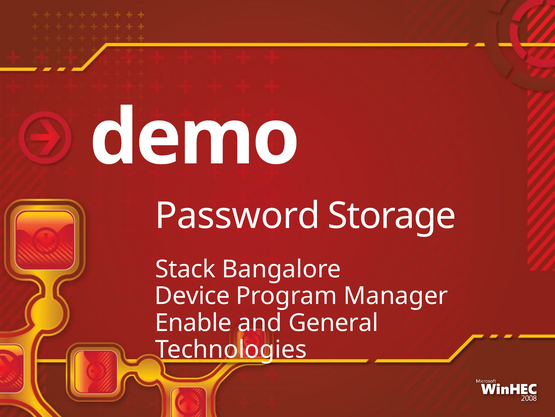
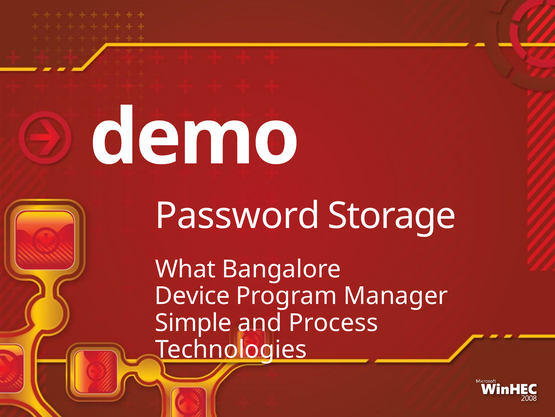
Stack: Stack -> What
Enable: Enable -> Simple
General: General -> Process
